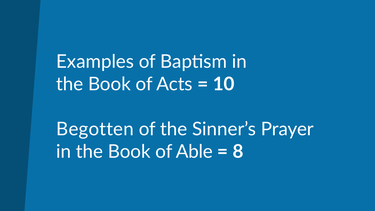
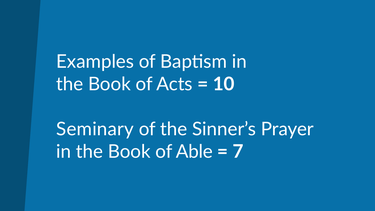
Begotten: Begotten -> Seminary
8: 8 -> 7
